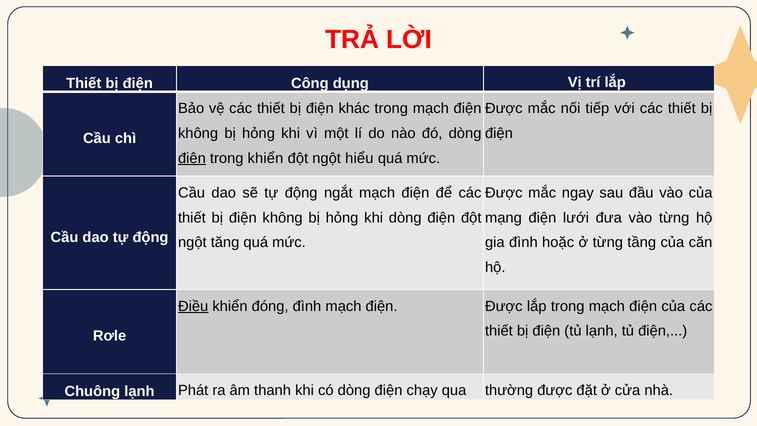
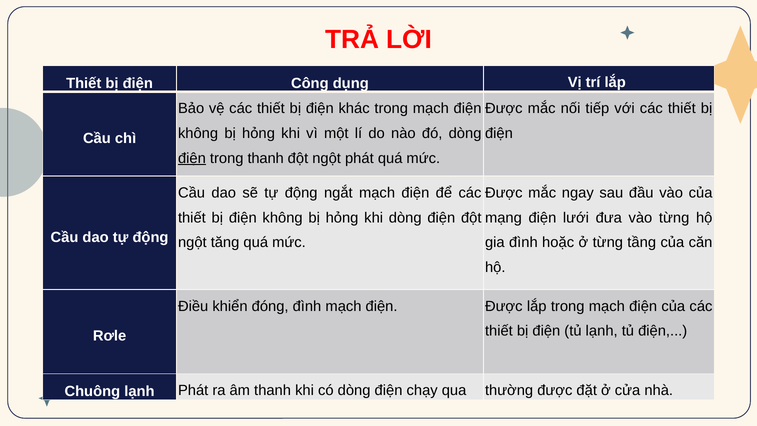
trong khiển: khiển -> thanh
ngột hiểu: hiểu -> phát
Điều underline: present -> none
